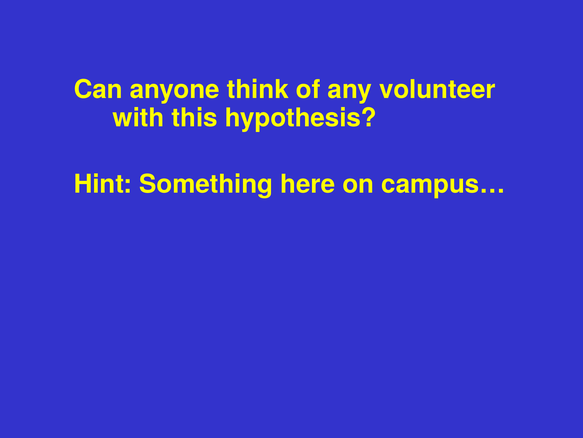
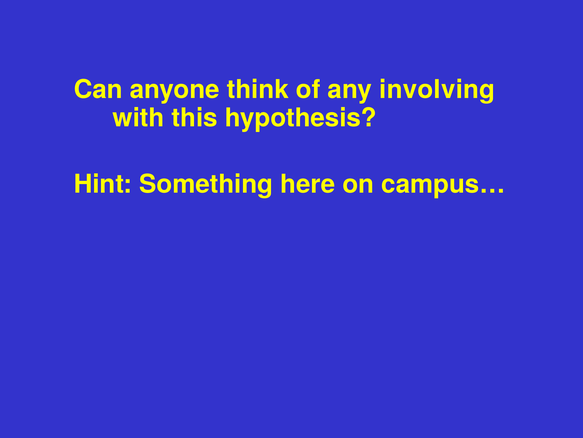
volunteer: volunteer -> involving
